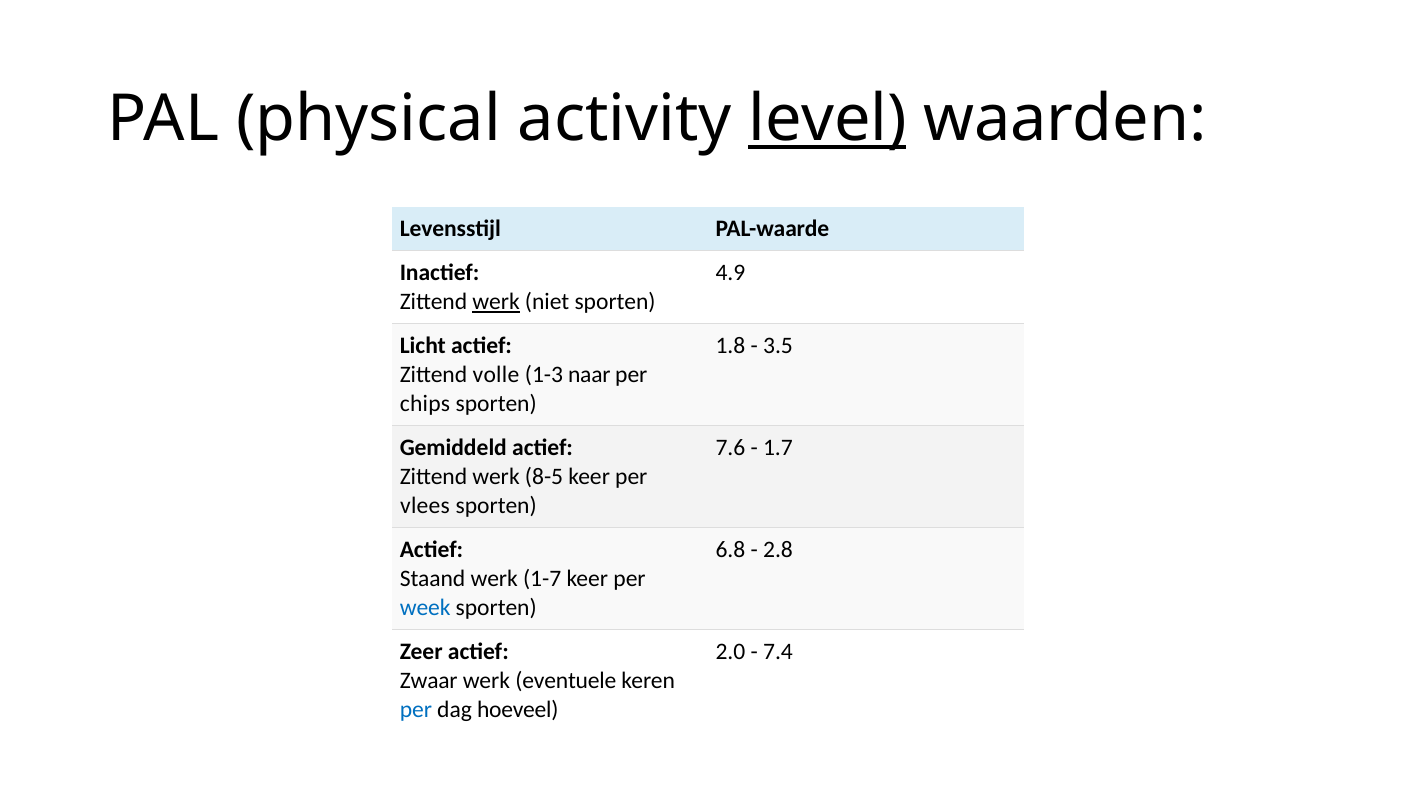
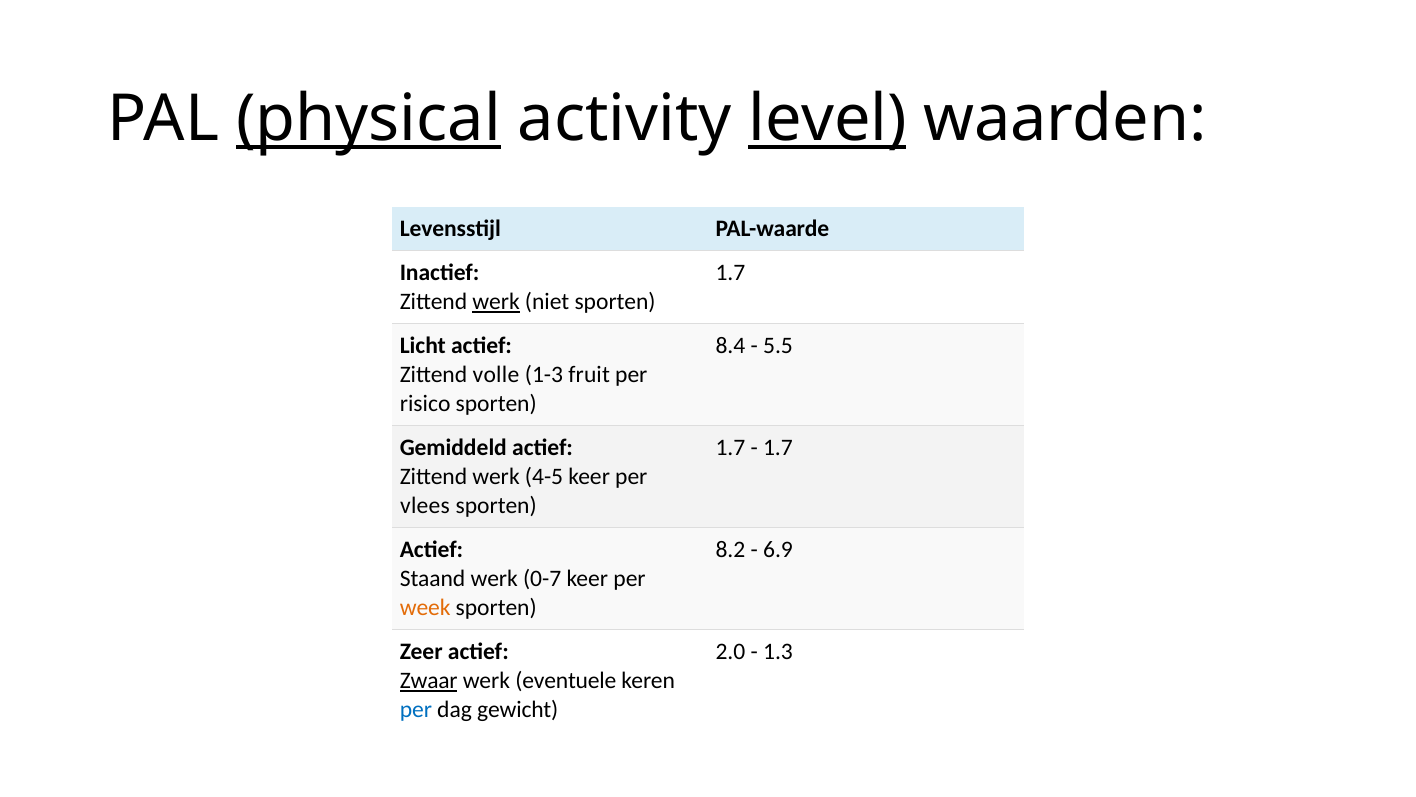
physical underline: none -> present
4.9 at (730, 273): 4.9 -> 1.7
1.8: 1.8 -> 8.4
3.5: 3.5 -> 5.5
naar: naar -> fruit
chips: chips -> risico
7.6 at (730, 448): 7.6 -> 1.7
8-5: 8-5 -> 4-5
6.8: 6.8 -> 8.2
2.8: 2.8 -> 6.9
1-7: 1-7 -> 0-7
week colour: blue -> orange
7.4: 7.4 -> 1.3
Zwaar underline: none -> present
hoeveel: hoeveel -> gewicht
